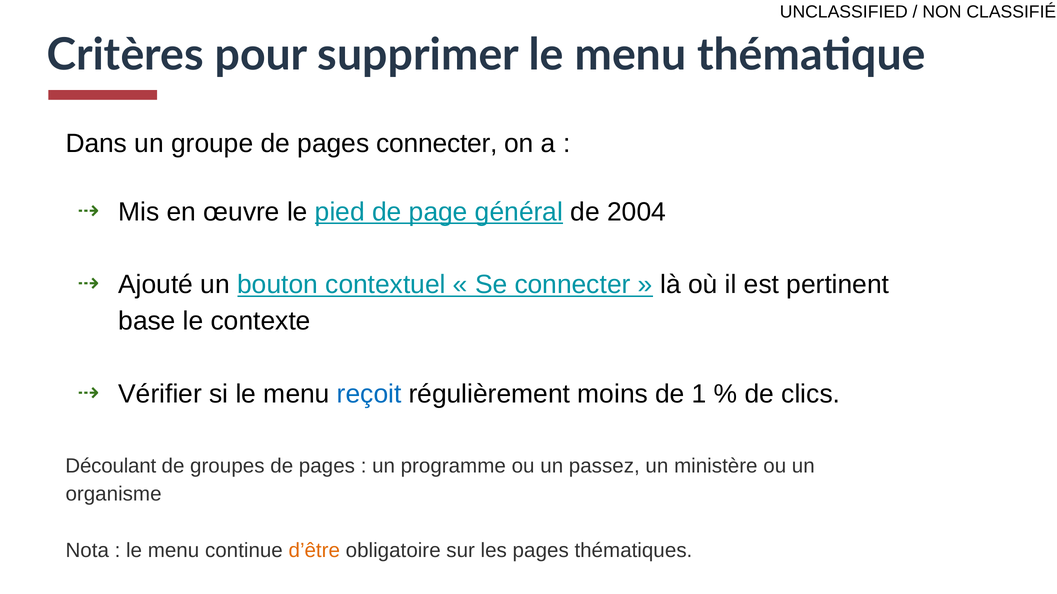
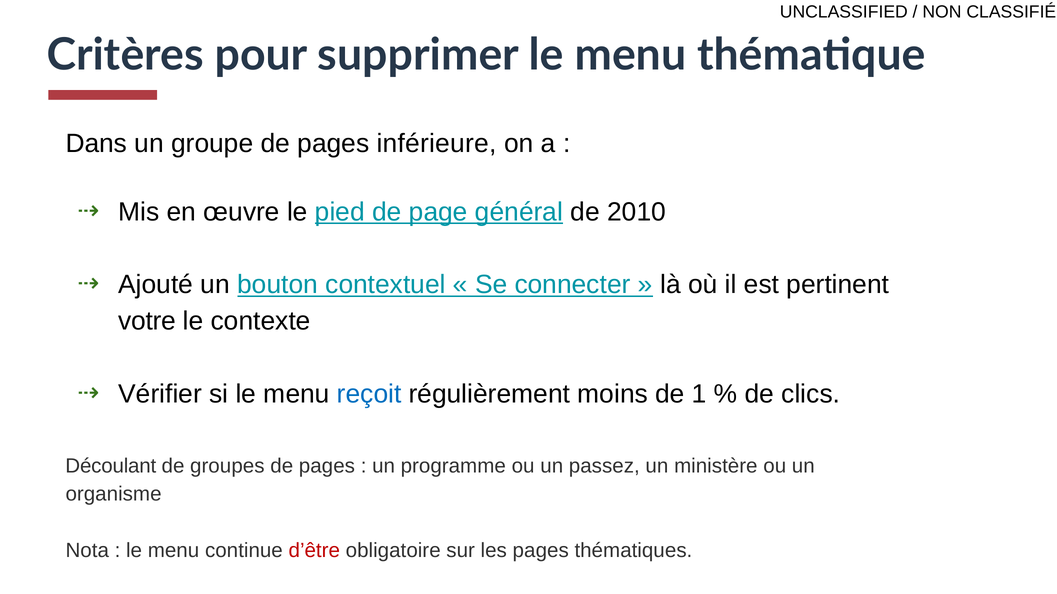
pages connecter: connecter -> inférieure
2004: 2004 -> 2010
base: base -> votre
d’être colour: orange -> red
